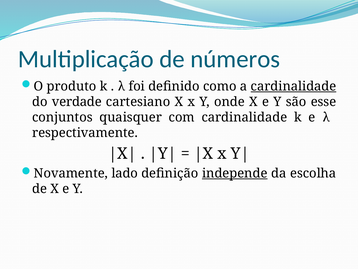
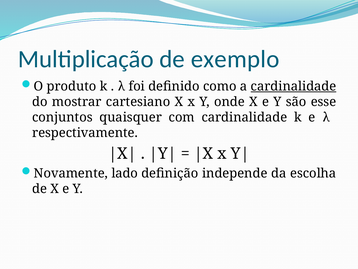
números: números -> exemplo
verdade: verdade -> mostrar
independe underline: present -> none
